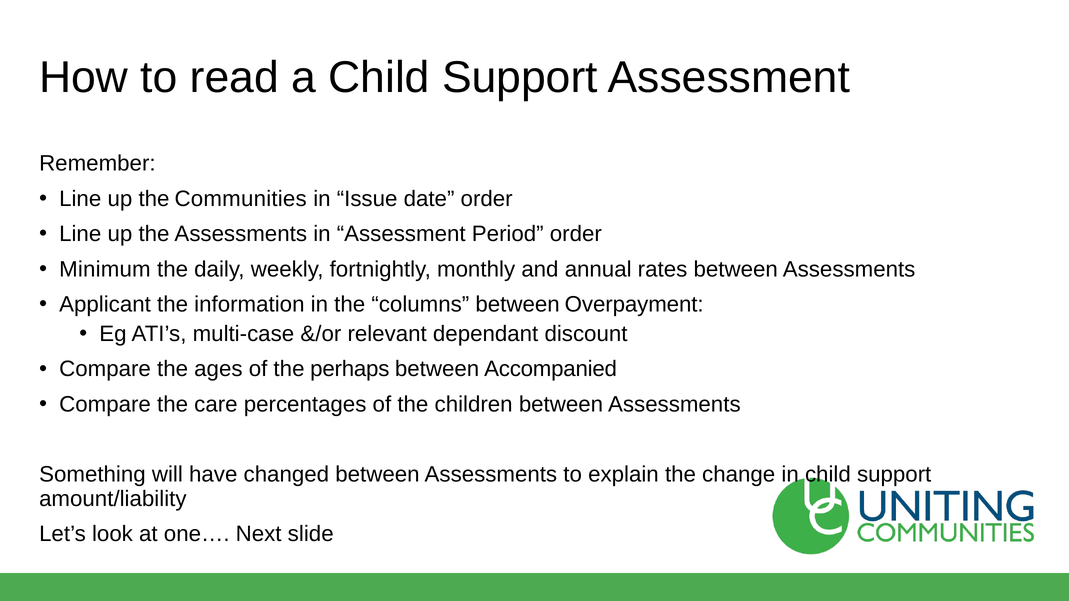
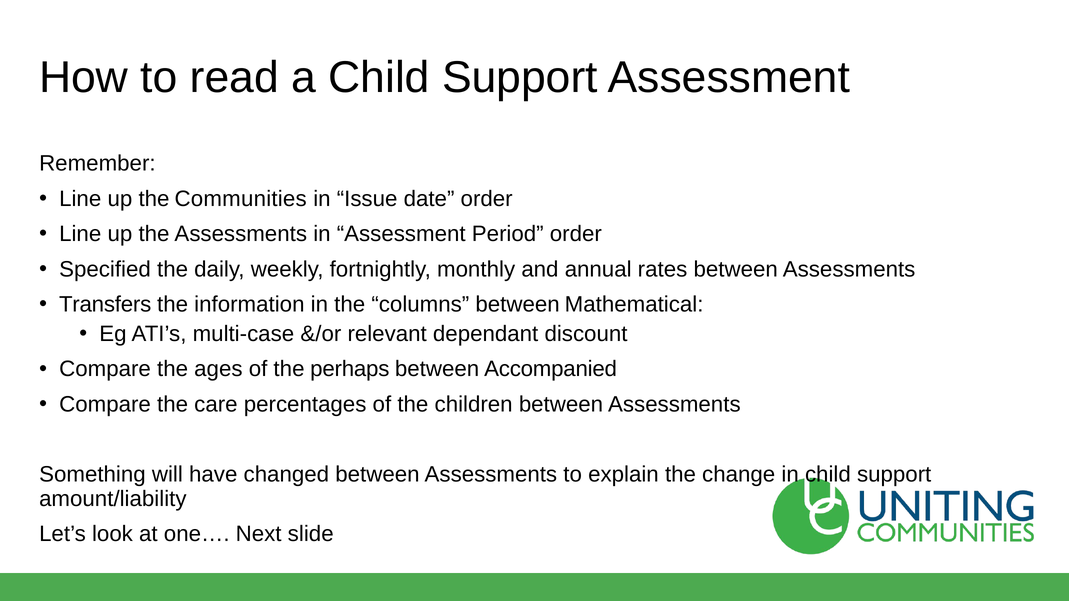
Minimum: Minimum -> Specified
Applicant: Applicant -> Transfers
Overpayment: Overpayment -> Mathematical
